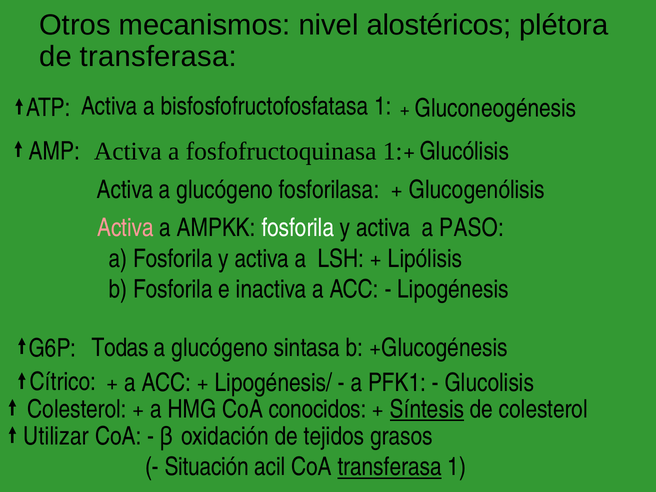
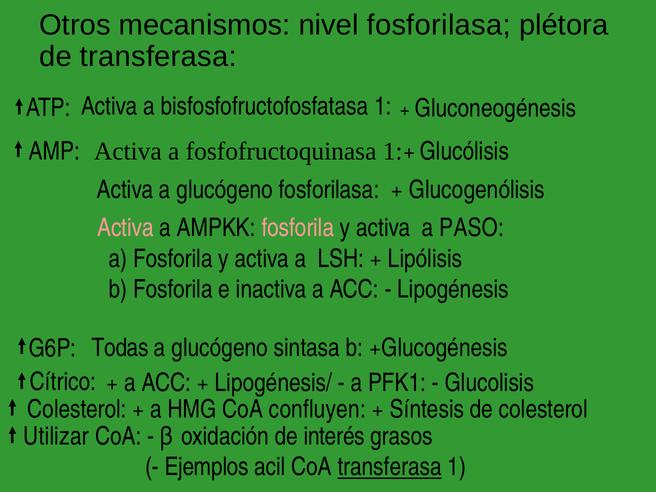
nivel alostéricos: alostéricos -> fosforilasa
fosforila at (298, 228) colour: white -> pink
conocidos: conocidos -> confluyen
Síntesis underline: present -> none
tejidos: tejidos -> interés
Situación: Situación -> Ejemplos
